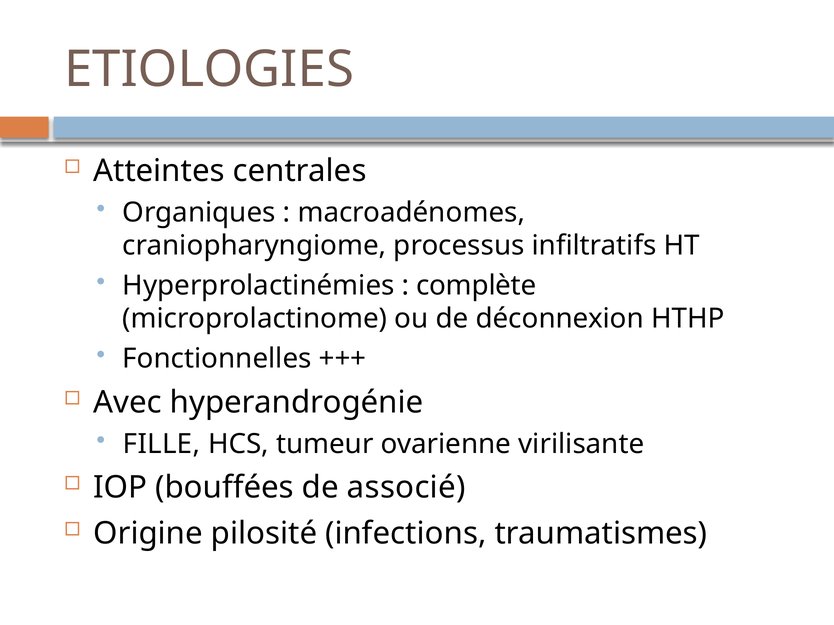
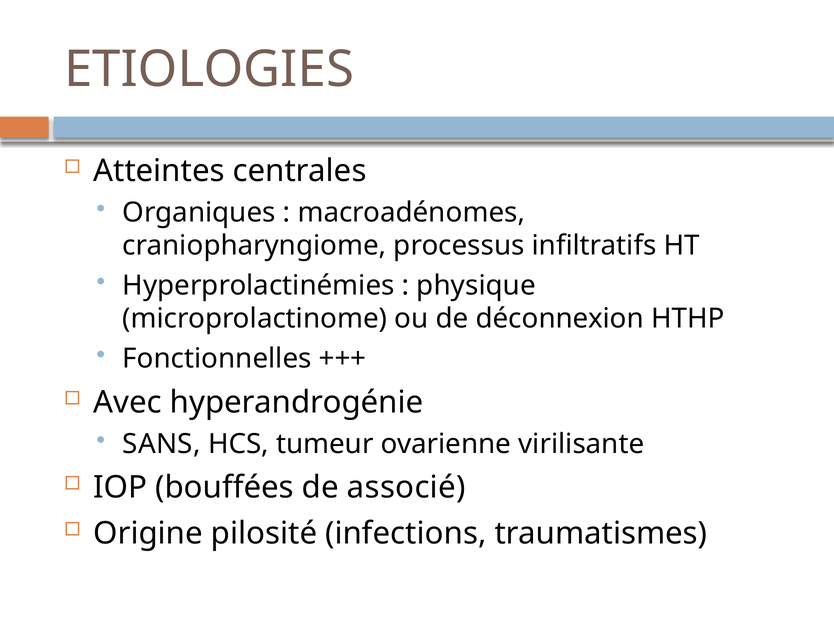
complète: complète -> physique
FILLE: FILLE -> SANS
